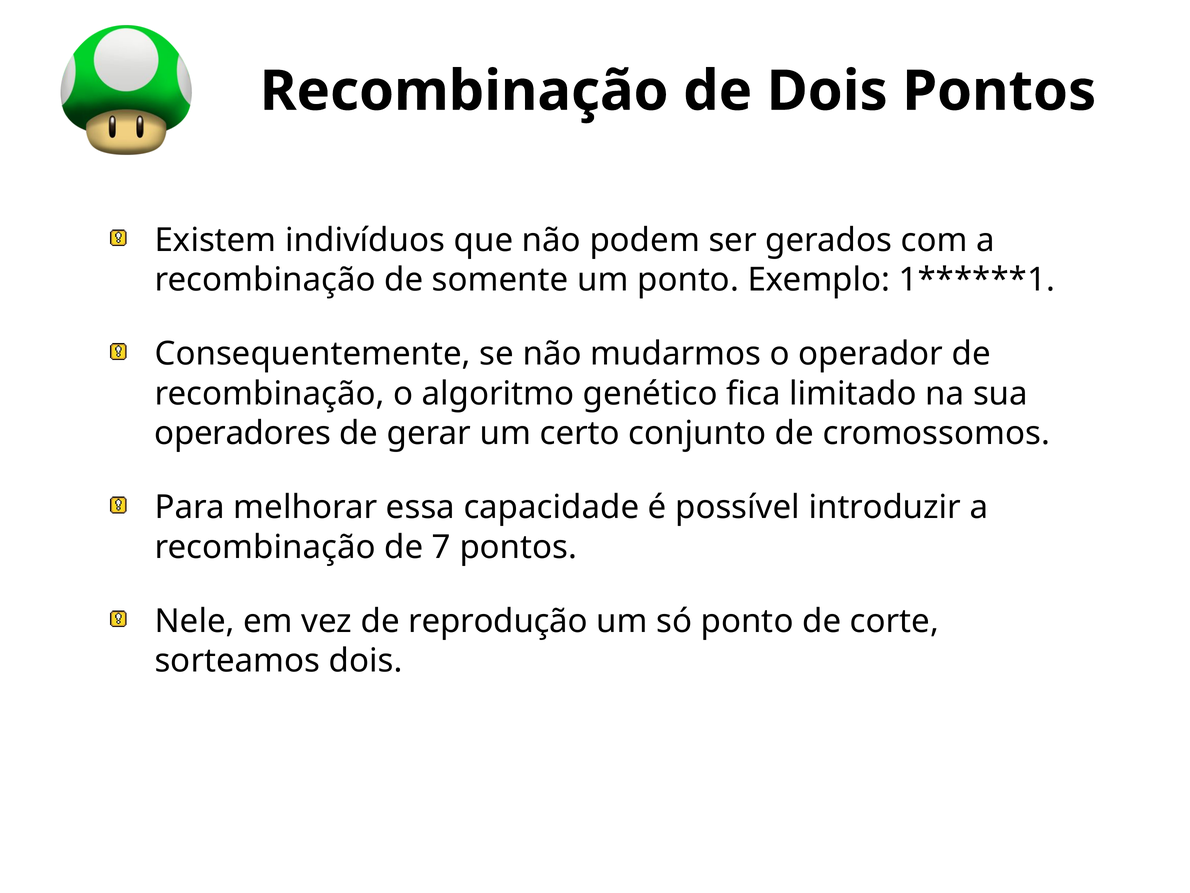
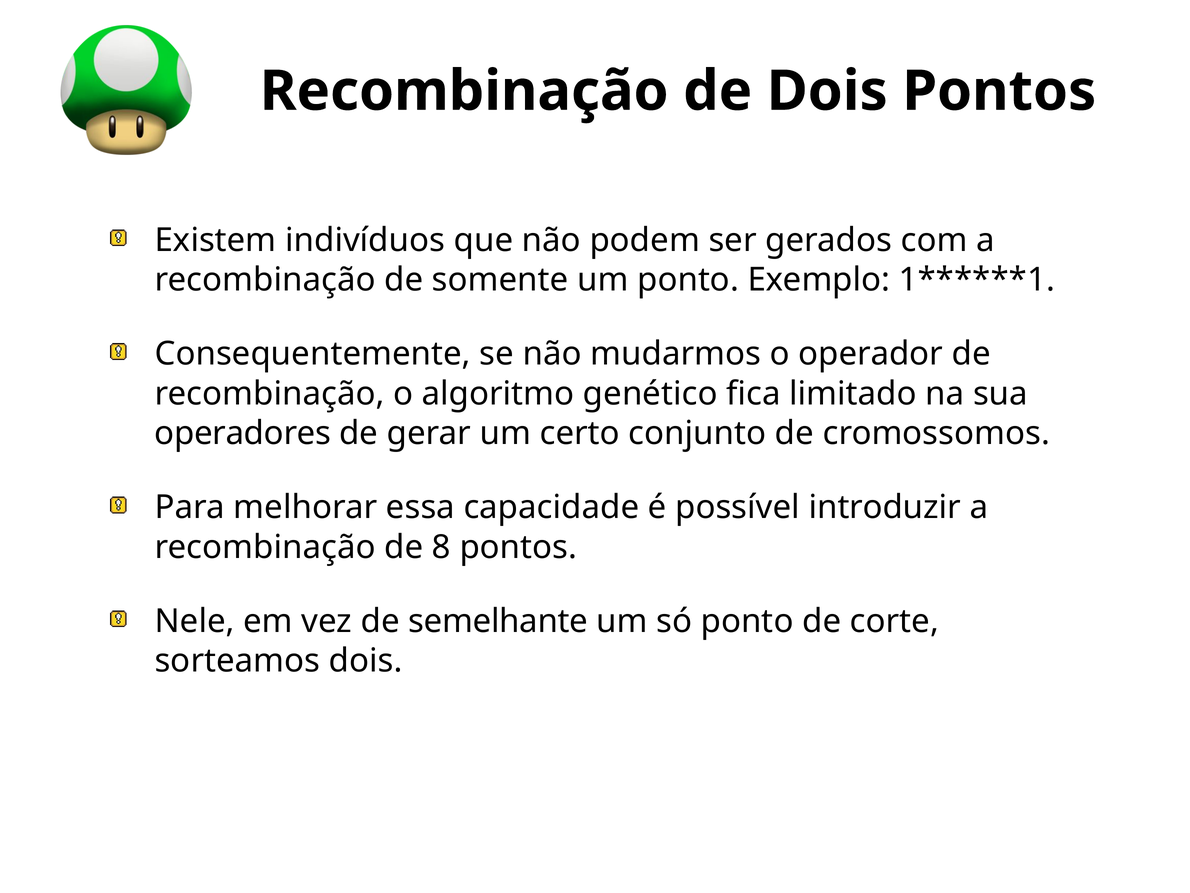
7: 7 -> 8
reprodução: reprodução -> semelhante
